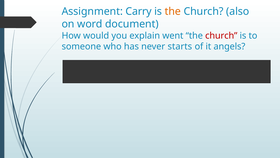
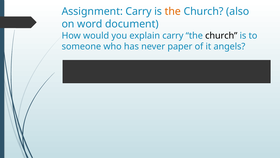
explain went: went -> carry
church at (221, 36) colour: red -> black
starts: starts -> paper
